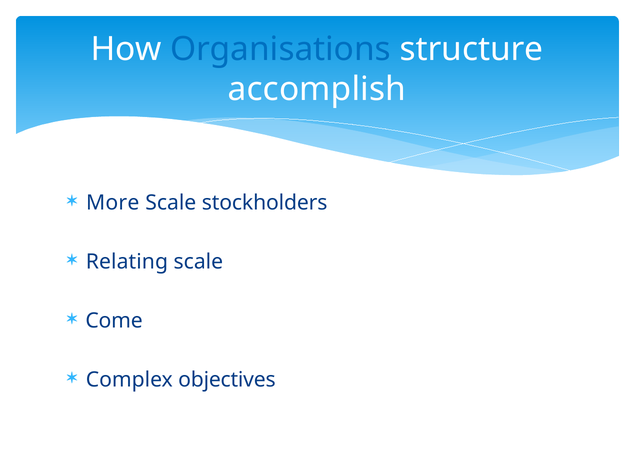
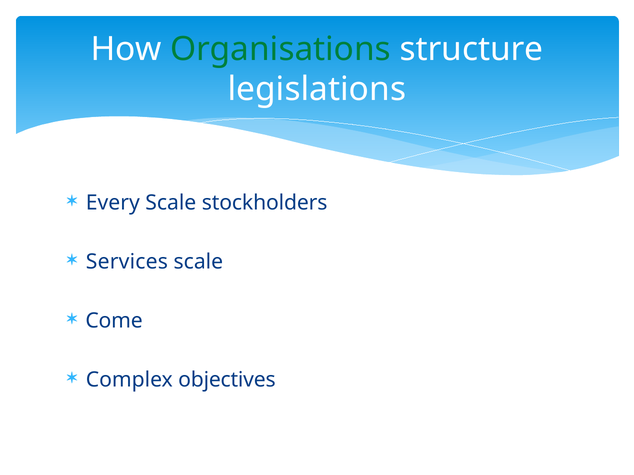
Organisations colour: blue -> green
accomplish: accomplish -> legislations
More: More -> Every
Relating: Relating -> Services
